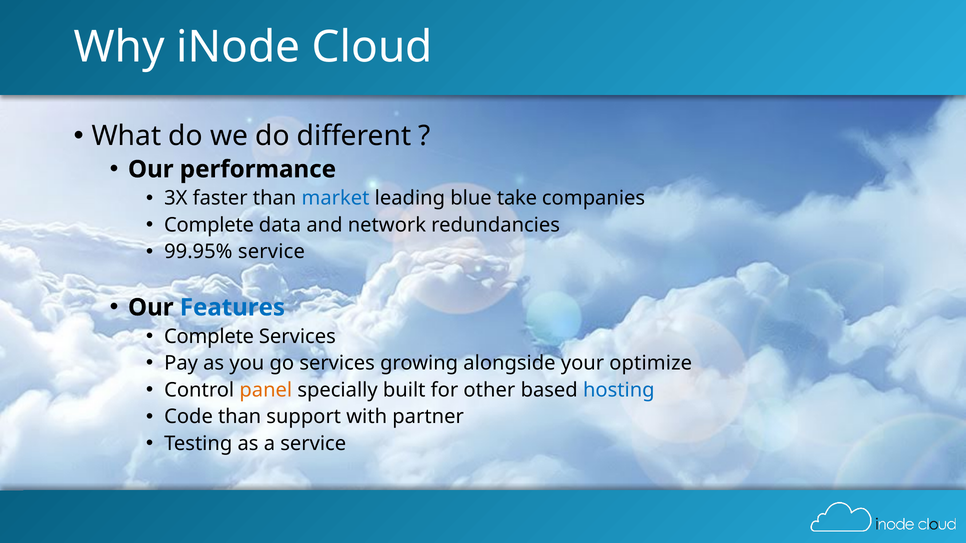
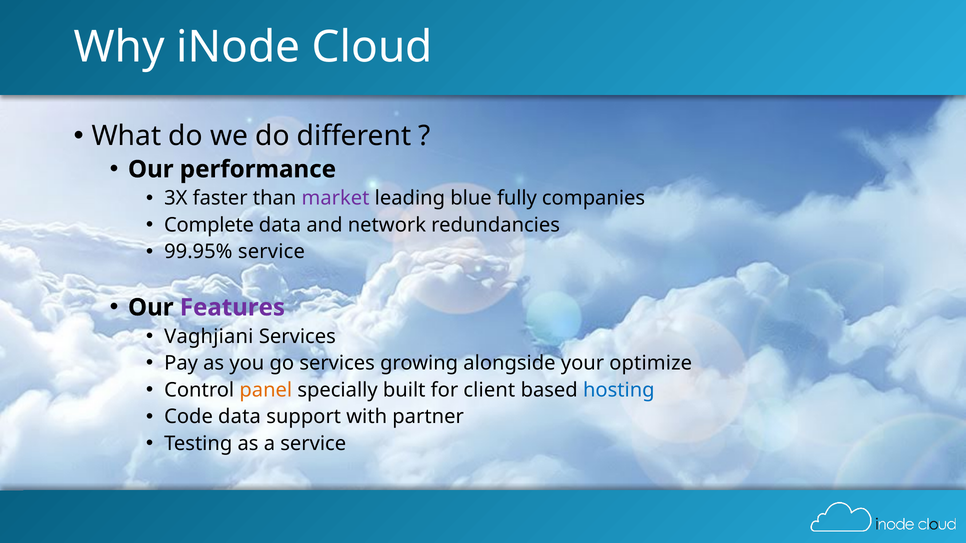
market colour: blue -> purple
take: take -> fully
Features colour: blue -> purple
Complete at (209, 337): Complete -> Vaghjiani
other: other -> client
Code than: than -> data
